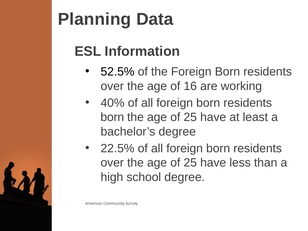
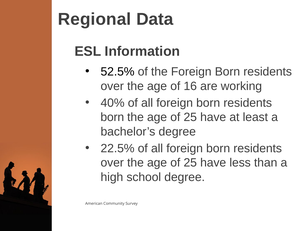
Planning: Planning -> Regional
